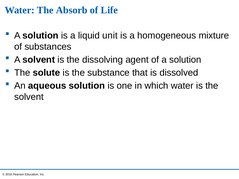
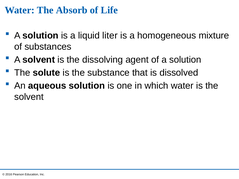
unit: unit -> liter
